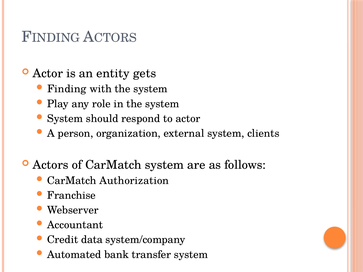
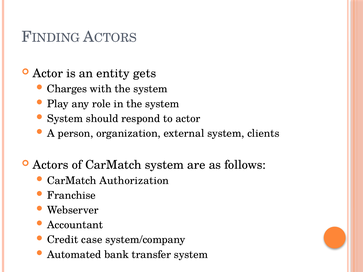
Finding: Finding -> Charges
data: data -> case
